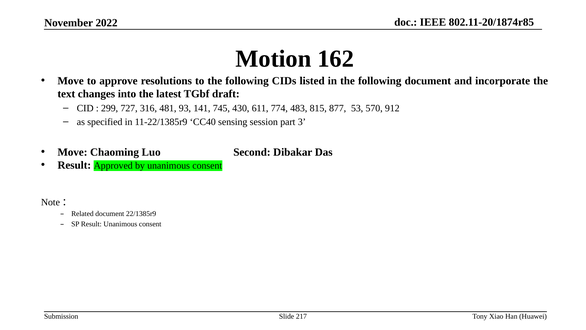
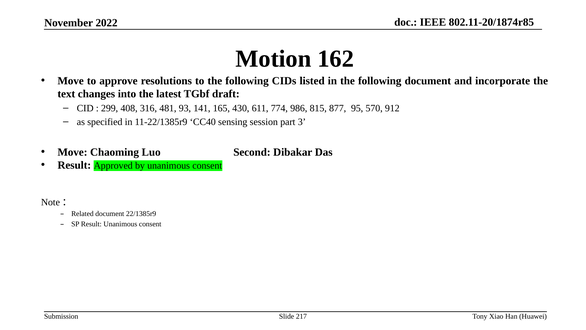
727: 727 -> 408
745: 745 -> 165
483: 483 -> 986
53: 53 -> 95
